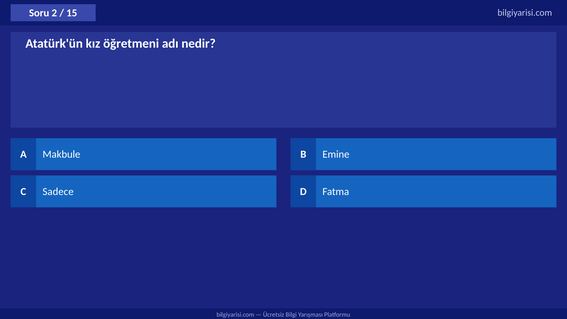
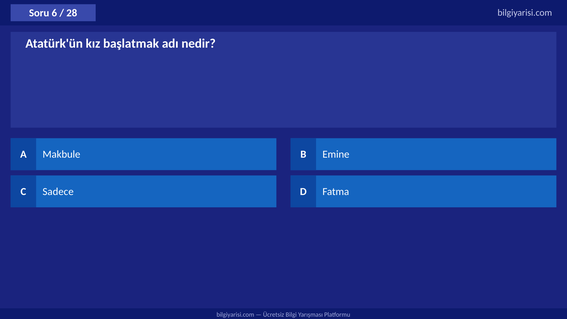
2: 2 -> 6
15: 15 -> 28
öğretmeni: öğretmeni -> başlatmak
